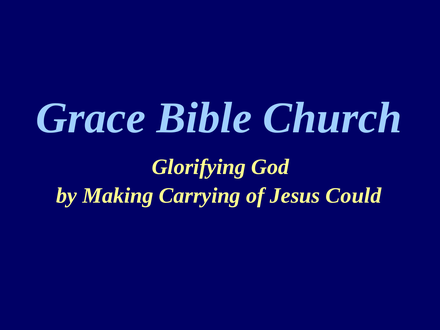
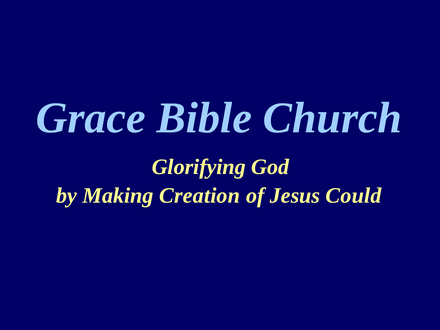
Carrying: Carrying -> Creation
